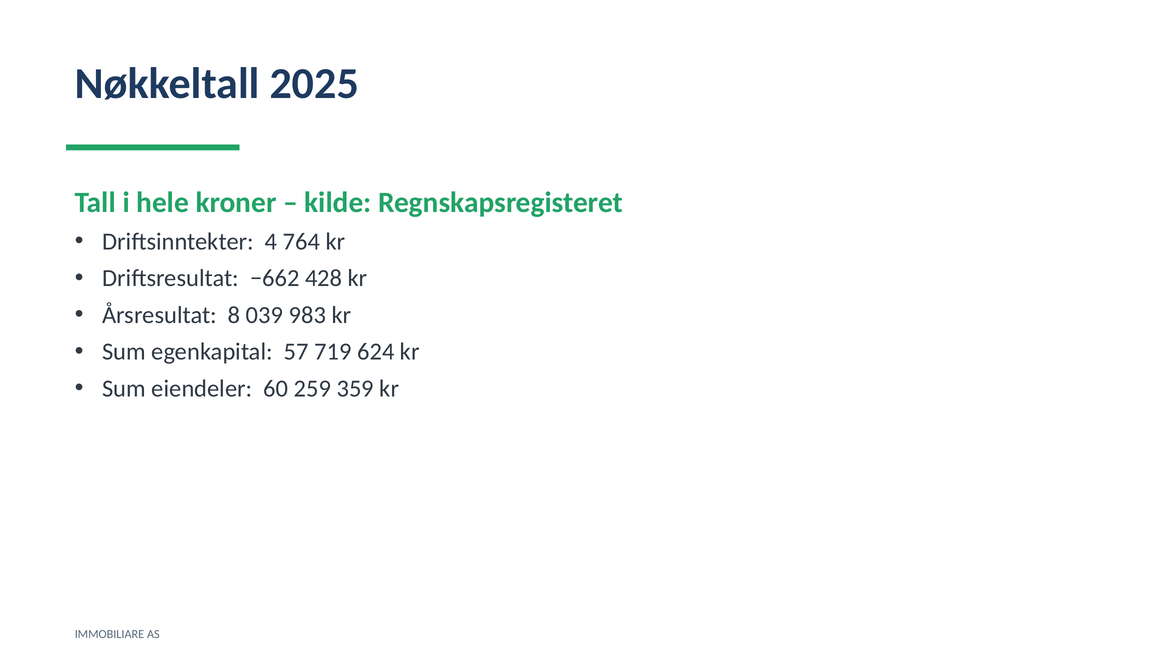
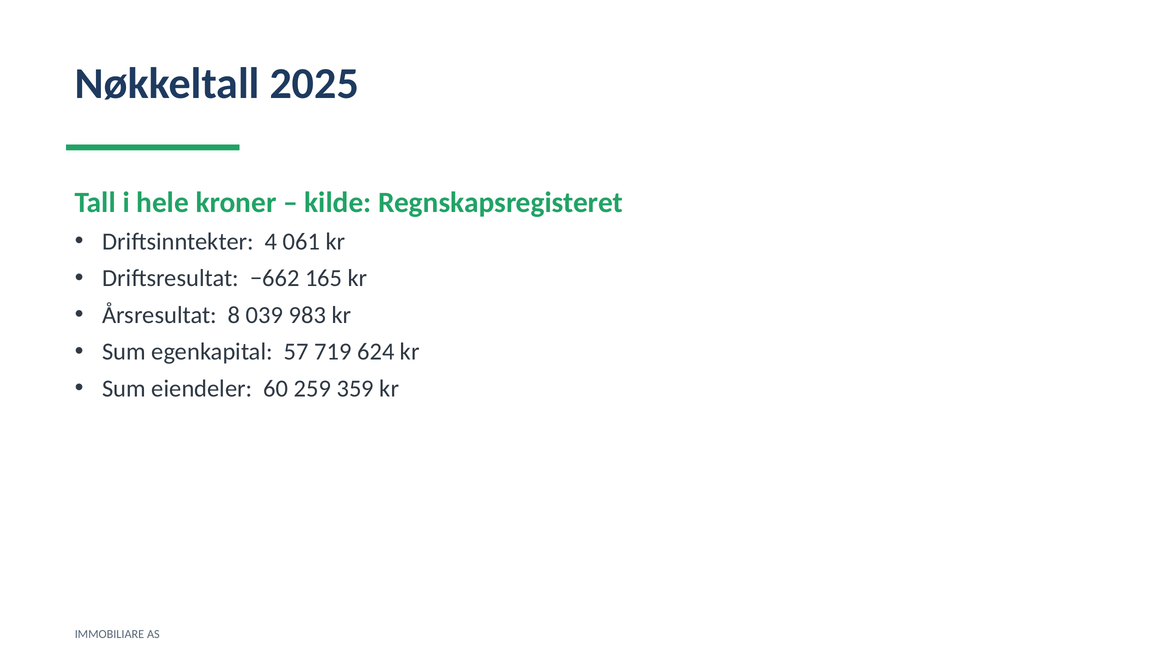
764: 764 -> 061
428: 428 -> 165
